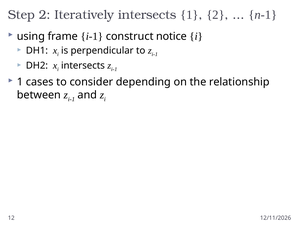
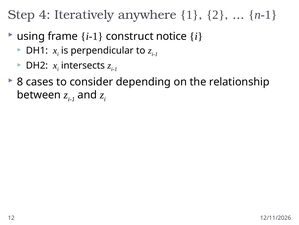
Step 2: 2 -> 4
Iteratively intersects: intersects -> anywhere
1 at (20, 82): 1 -> 8
